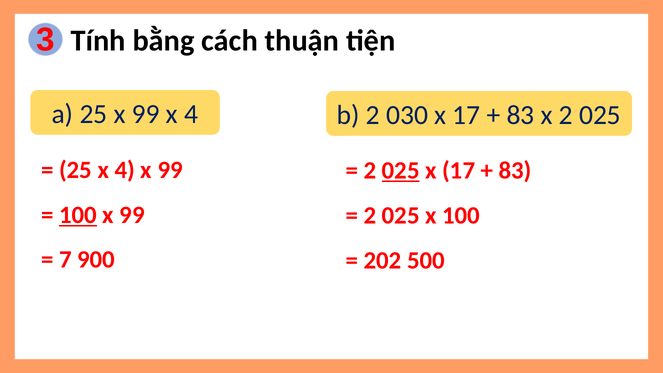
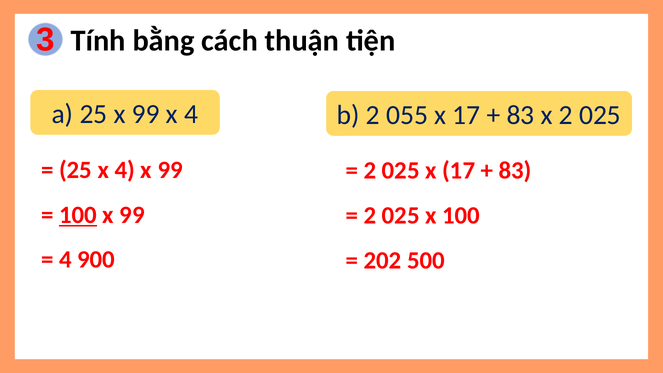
030: 030 -> 055
025 at (401, 171) underline: present -> none
7 at (65, 260): 7 -> 4
